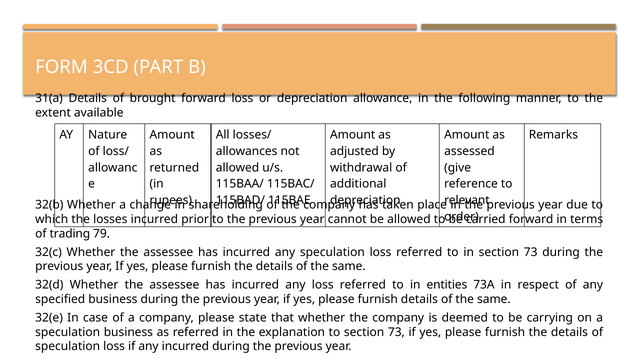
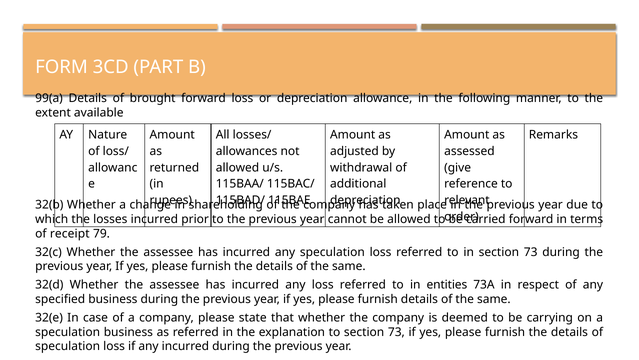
31(a: 31(a -> 99(a
trading: trading -> receipt
